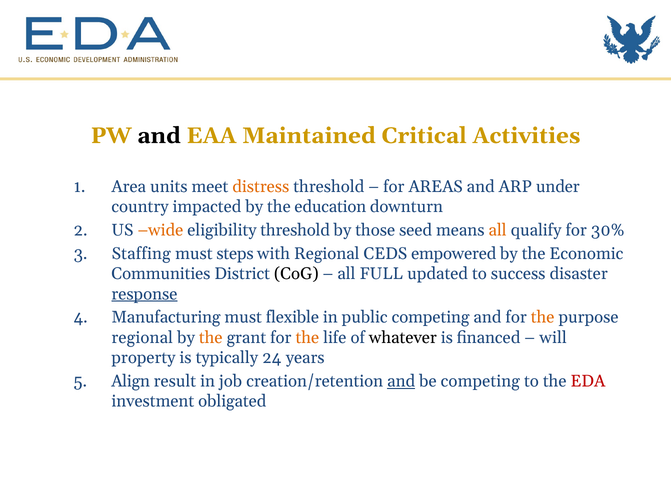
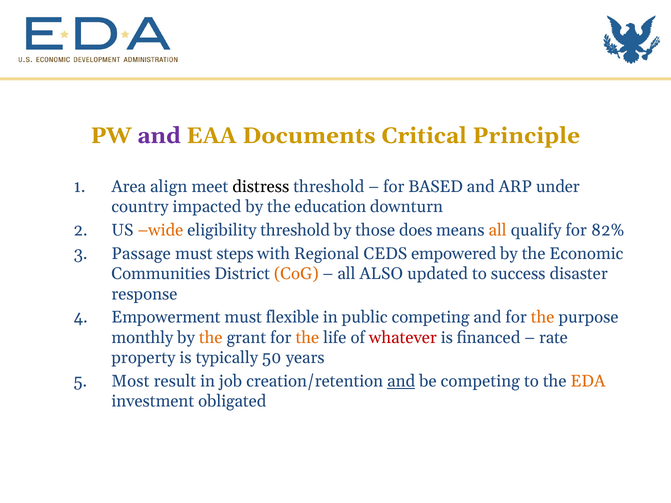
and at (159, 136) colour: black -> purple
Maintained: Maintained -> Documents
Activities: Activities -> Principle
units: units -> align
distress colour: orange -> black
AREAS: AREAS -> BASED
seed: seed -> does
30%: 30% -> 82%
Staffing: Staffing -> Passage
CoG colour: black -> orange
FULL: FULL -> ALSO
response underline: present -> none
Manufacturing: Manufacturing -> Empowerment
regional at (142, 338): regional -> monthly
whatever colour: black -> red
will: will -> rate
24: 24 -> 50
Align: Align -> Most
EDA colour: red -> orange
